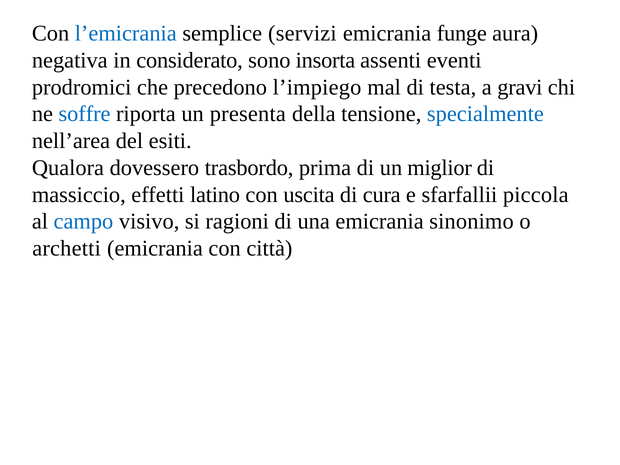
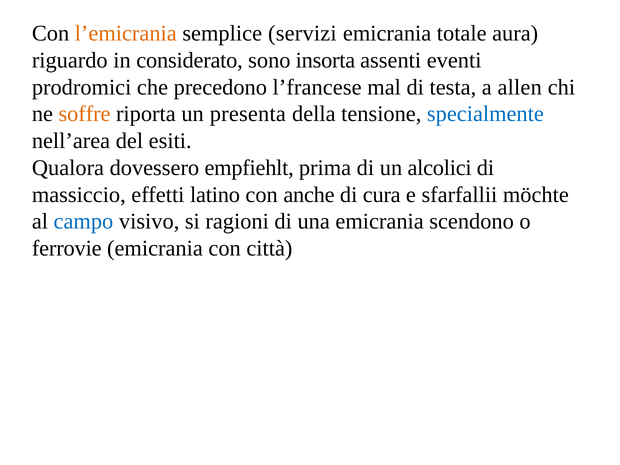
l’emicrania colour: blue -> orange
funge: funge -> totale
negativa: negativa -> riguardo
l’impiego: l’impiego -> l’francese
gravi: gravi -> allen
soffre colour: blue -> orange
trasbordo: trasbordo -> empfiehlt
miglior: miglior -> alcolici
uscita: uscita -> anche
piccola: piccola -> möchte
sinonimo: sinonimo -> scendono
archetti: archetti -> ferrovie
